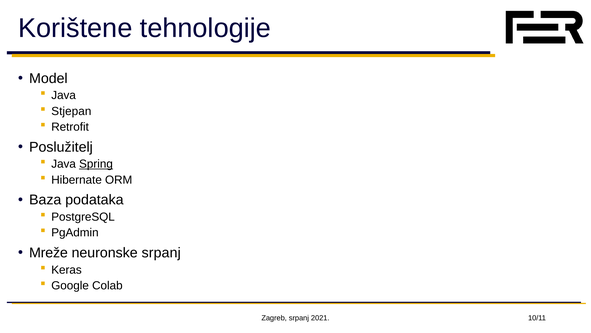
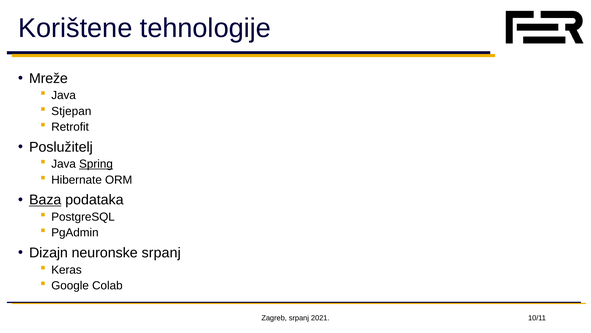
Model: Model -> Mreže
Baza underline: none -> present
Mreže: Mreže -> Dizajn
